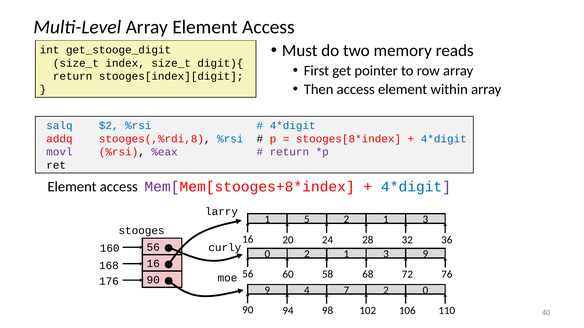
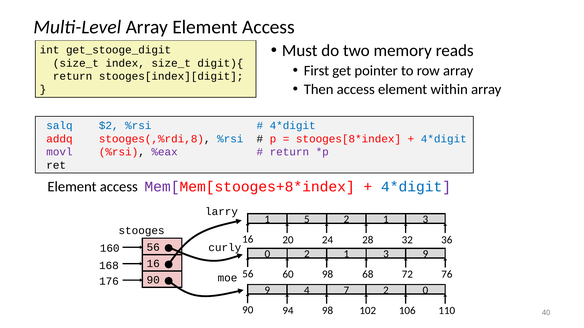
60 58: 58 -> 98
